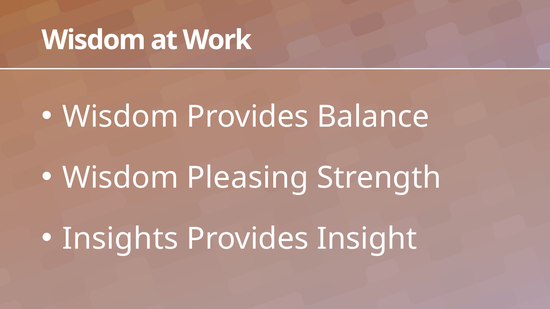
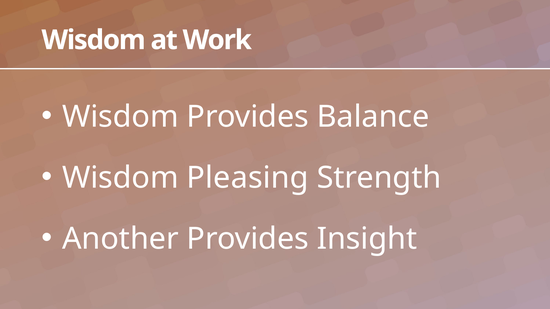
Insights: Insights -> Another
